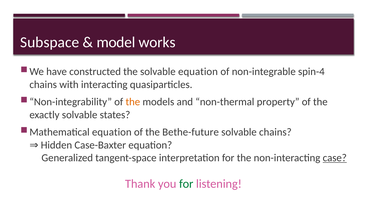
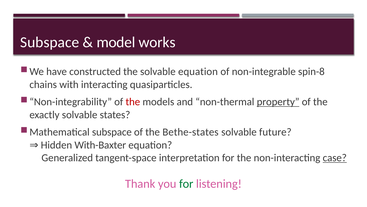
spin-4: spin-4 -> spin-8
the at (133, 102) colour: orange -> red
property underline: none -> present
Mathematical equation: equation -> subspace
Bethe-future: Bethe-future -> Bethe-states
solvable chains: chains -> future
Case-Baxter: Case-Baxter -> With-Baxter
